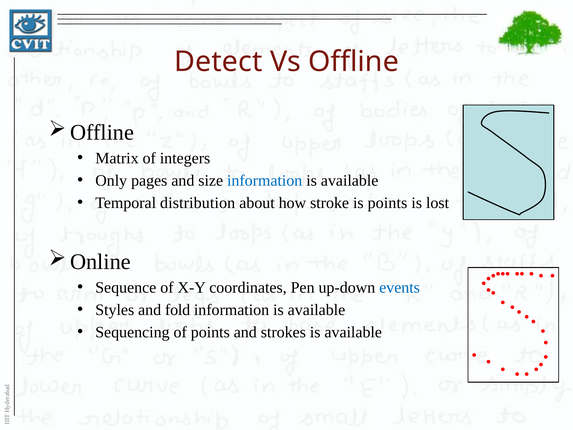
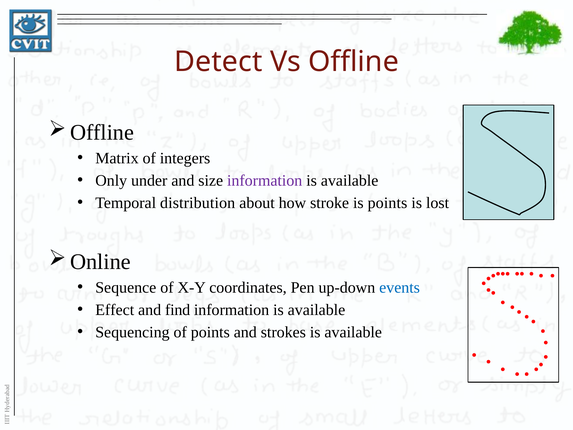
pages: pages -> under
information at (265, 180) colour: blue -> purple
Styles: Styles -> Effect
fold: fold -> find
